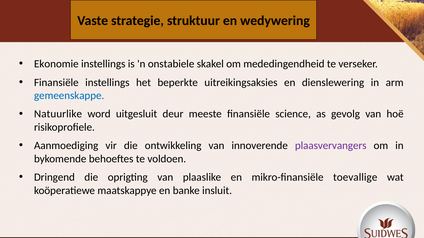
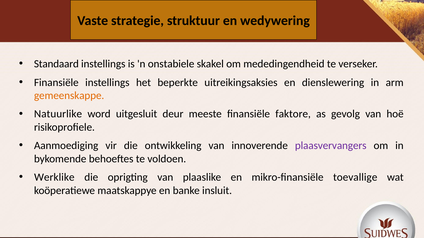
Ekonomie: Ekonomie -> Standaard
gemeenskappe colour: blue -> orange
science: science -> faktore
Dringend: Dringend -> Werklike
